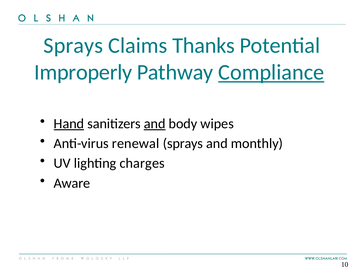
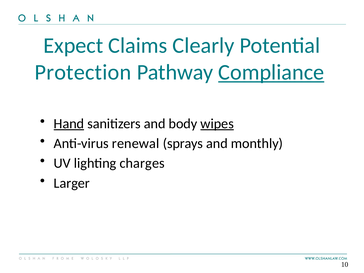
Sprays at (73, 46): Sprays -> Expect
Thanks: Thanks -> Clearly
Improperly: Improperly -> Protection
and at (155, 124) underline: present -> none
wipes underline: none -> present
Aware: Aware -> Larger
